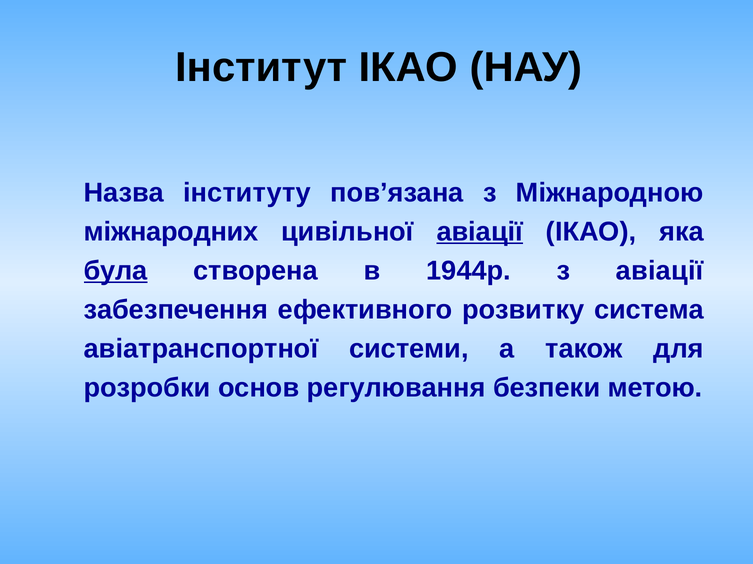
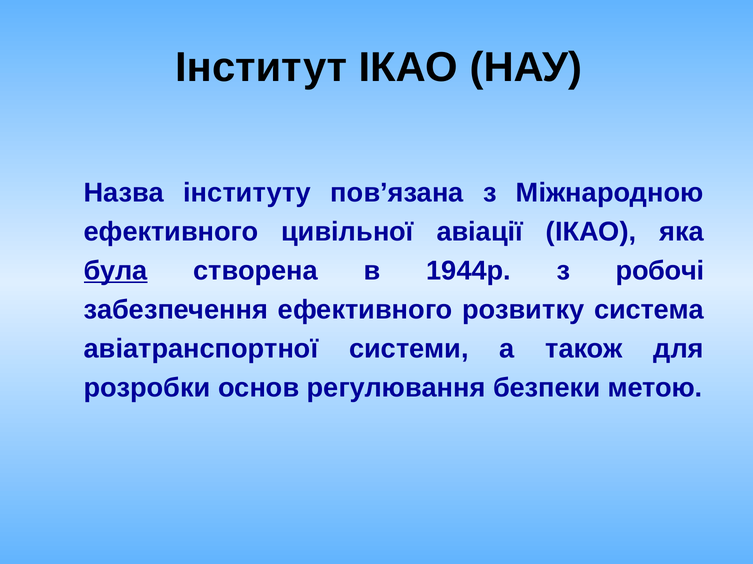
міжнародних at (171, 232): міжнародних -> ефективного
авіації at (480, 232) underline: present -> none
з авіації: авіації -> робочі
